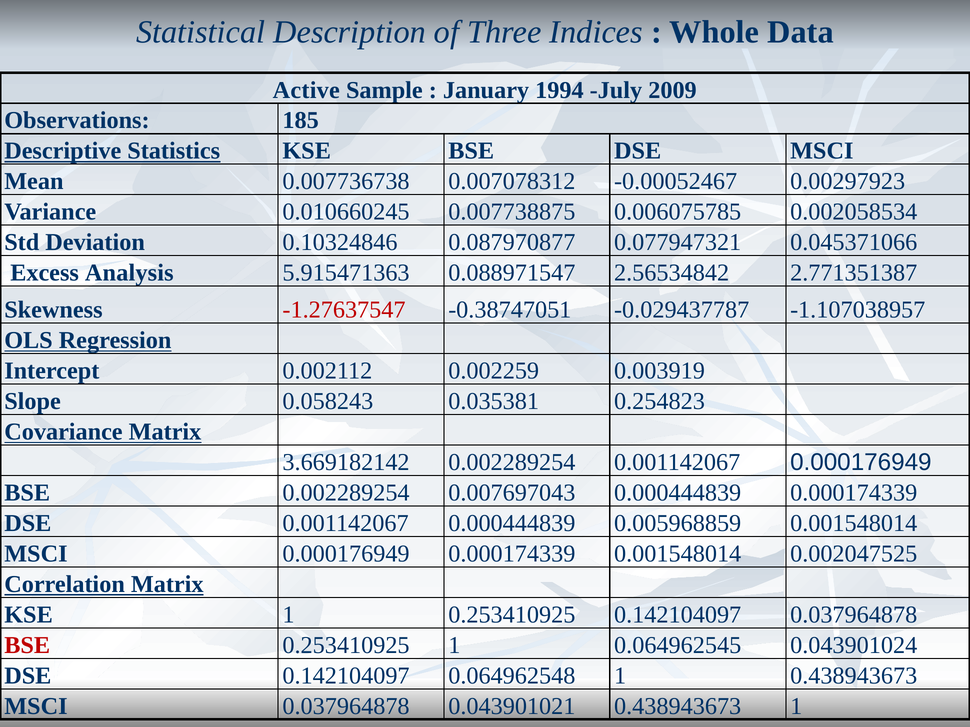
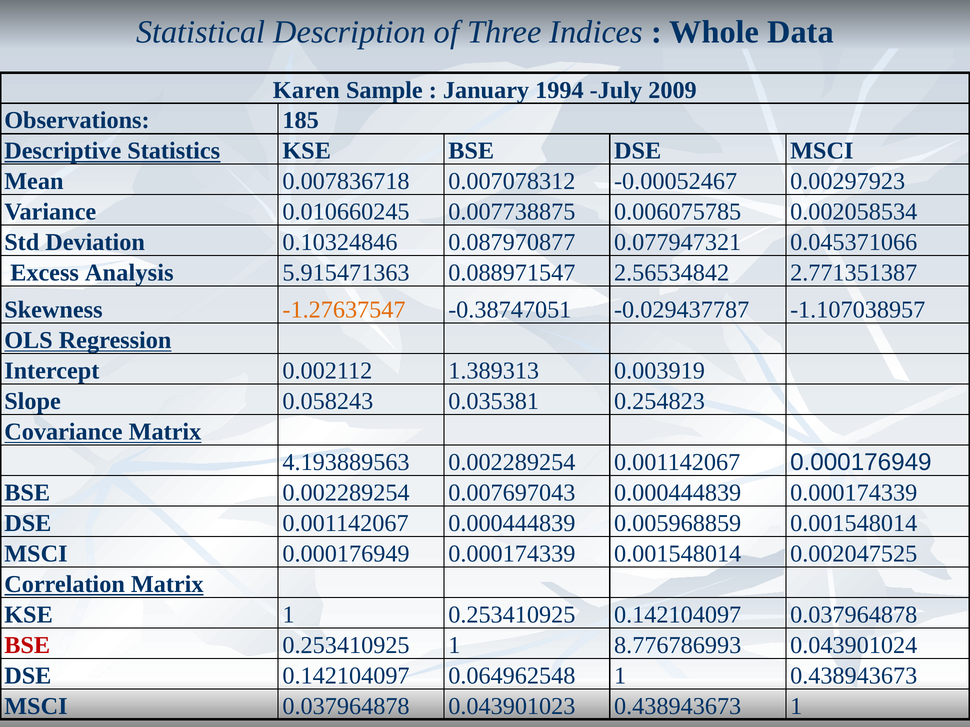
Active: Active -> Karen
0.007736738: 0.007736738 -> 0.007836718
-1.27637547 colour: red -> orange
0.002259: 0.002259 -> 1.389313
3.669182142: 3.669182142 -> 4.193889563
0.064962545: 0.064962545 -> 8.776786993
0.043901021: 0.043901021 -> 0.043901023
